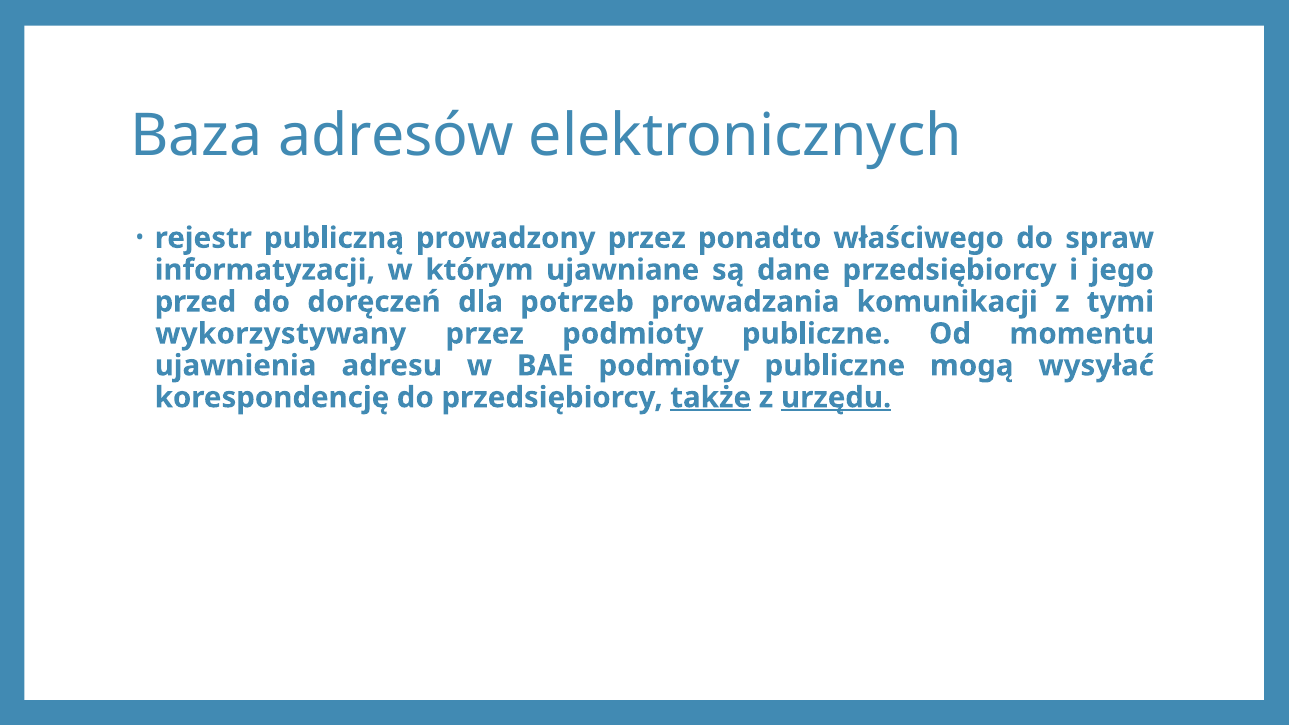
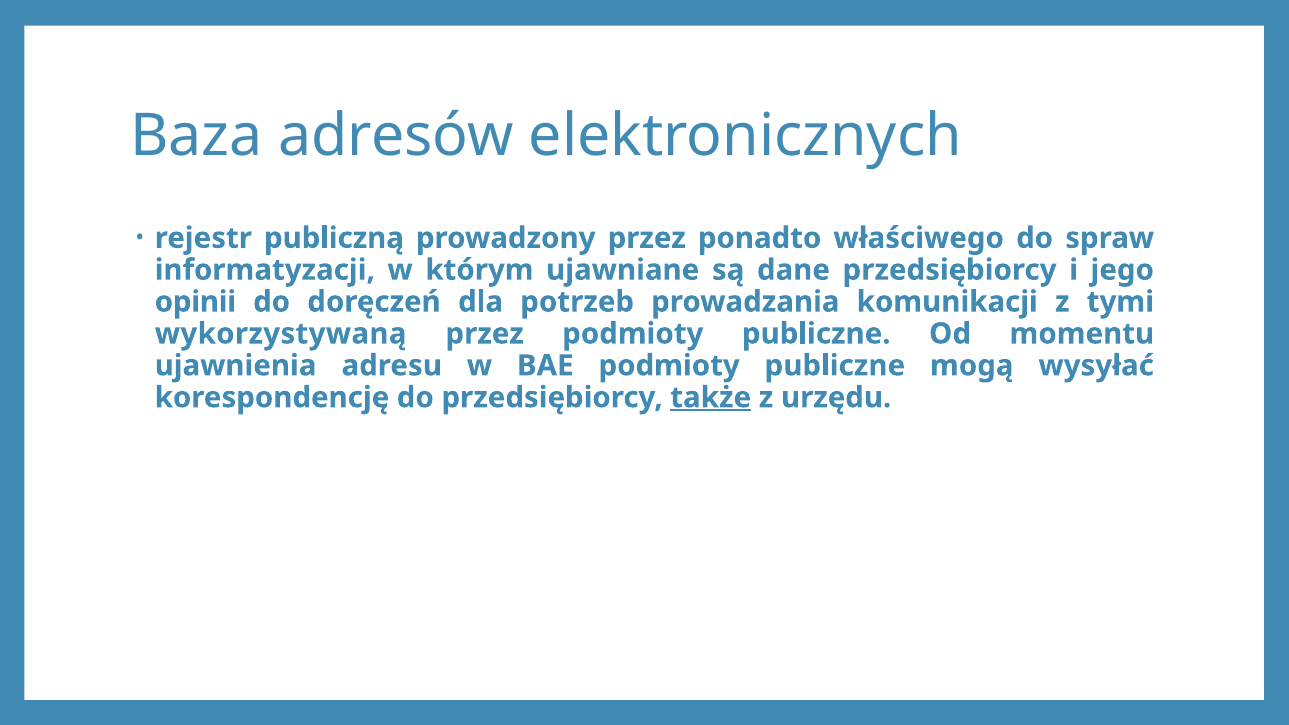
przed: przed -> opinii
wykorzystywany: wykorzystywany -> wykorzystywaną
urzędu underline: present -> none
